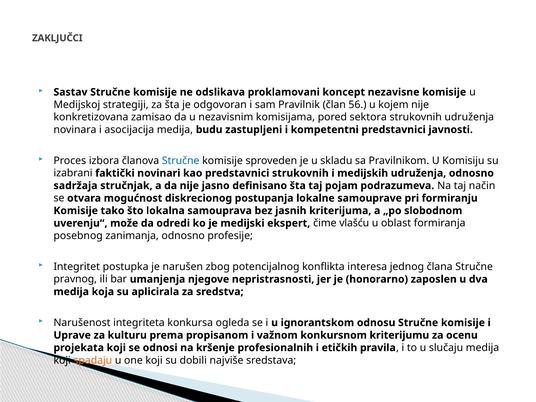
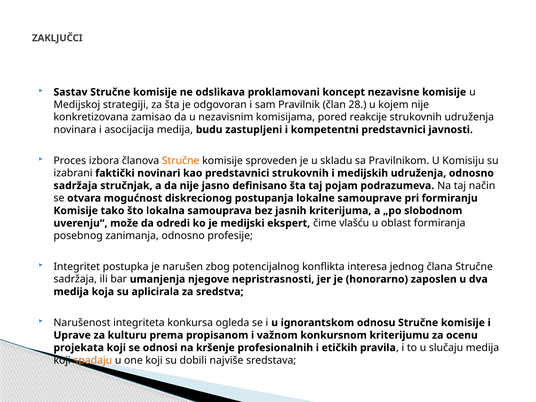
56: 56 -> 28
sektora: sektora -> reakcije
Stručne at (181, 161) colour: blue -> orange
pravnog at (75, 279): pravnog -> sadržaja
